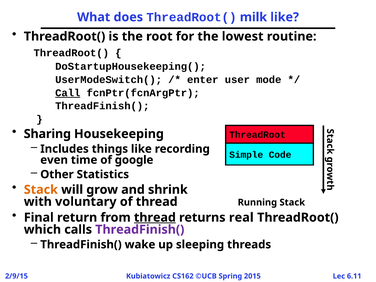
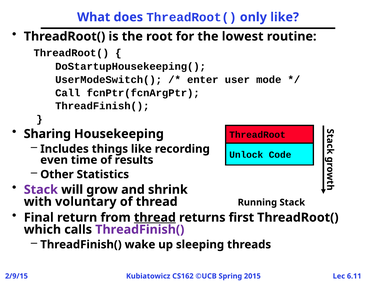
milk: milk -> only
Call underline: present -> none
Simple: Simple -> Unlock
google: google -> results
Stack at (41, 190) colour: orange -> purple
real: real -> first
